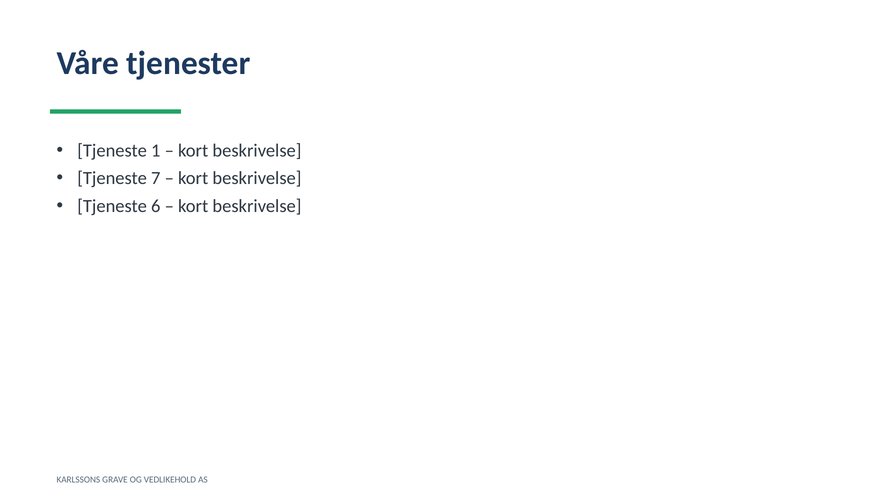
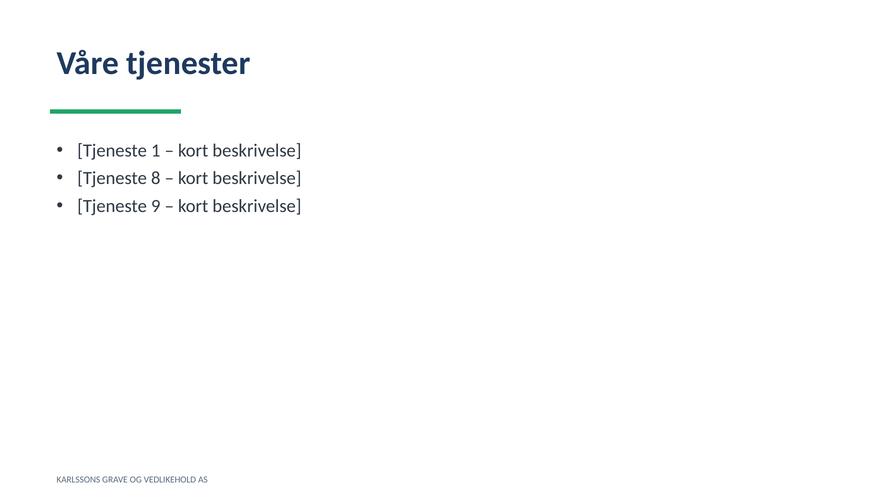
7: 7 -> 8
6: 6 -> 9
